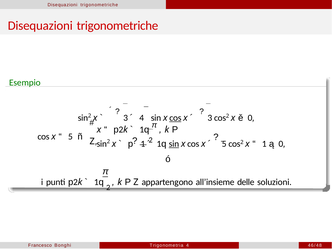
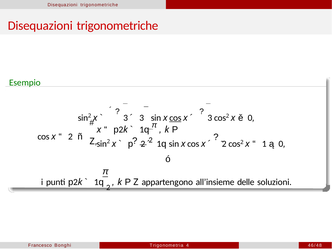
4 at (142, 118): 4 -> 3
5 at (70, 137): 5 -> 2
p 1: 1 -> 2
sin at (174, 144) underline: present -> none
5 at (224, 144): 5 -> 2
